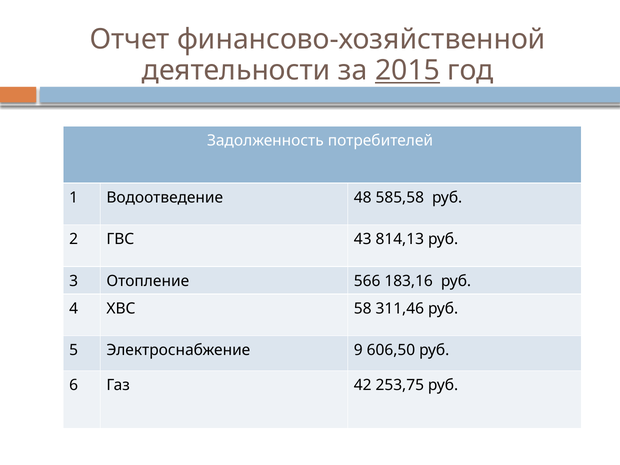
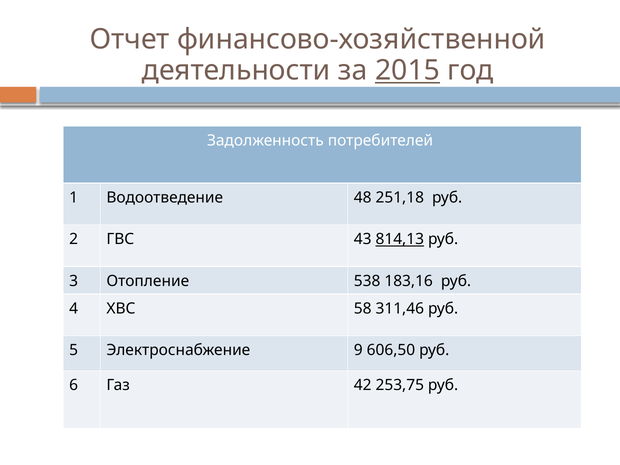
585,58: 585,58 -> 251,18
814,13 underline: none -> present
566: 566 -> 538
